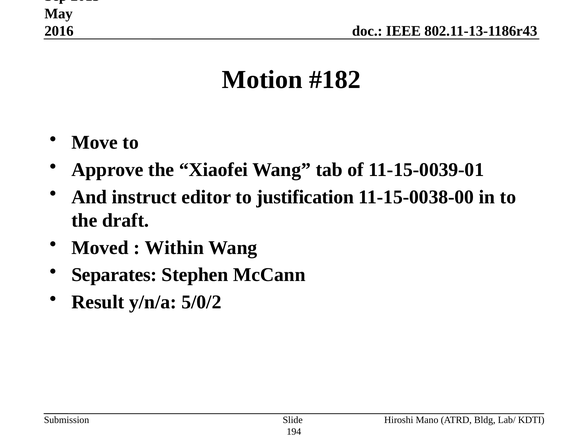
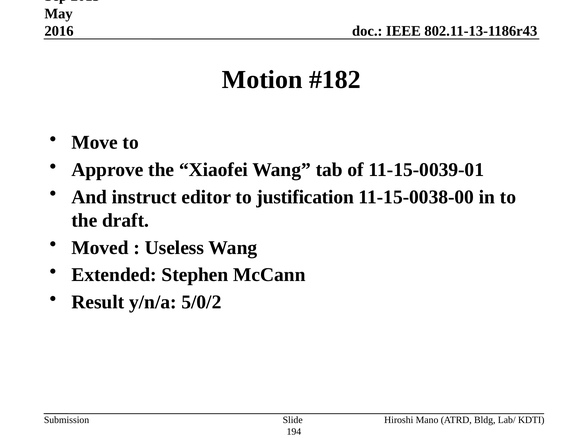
Within: Within -> Useless
Separates: Separates -> Extended
